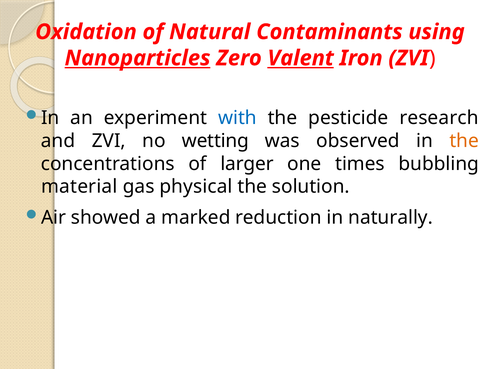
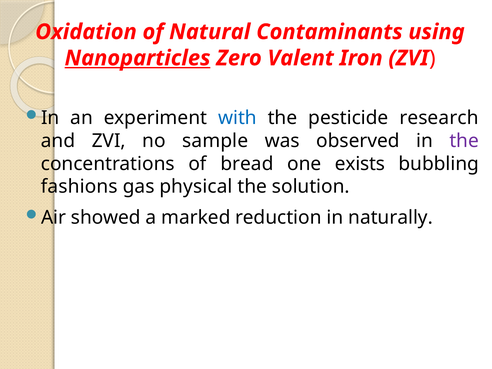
Valent underline: present -> none
wetting: wetting -> sample
the at (464, 141) colour: orange -> purple
larger: larger -> bread
times: times -> exists
material: material -> fashions
